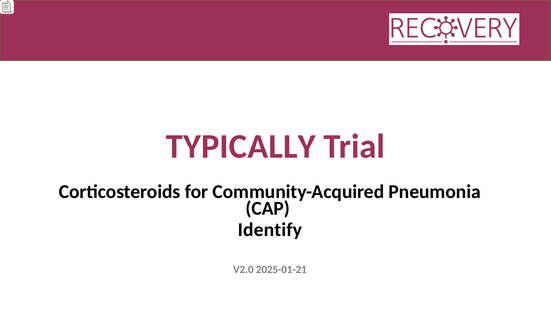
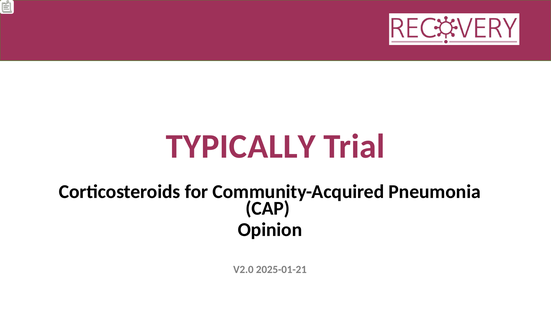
Identify: Identify -> Opinion
